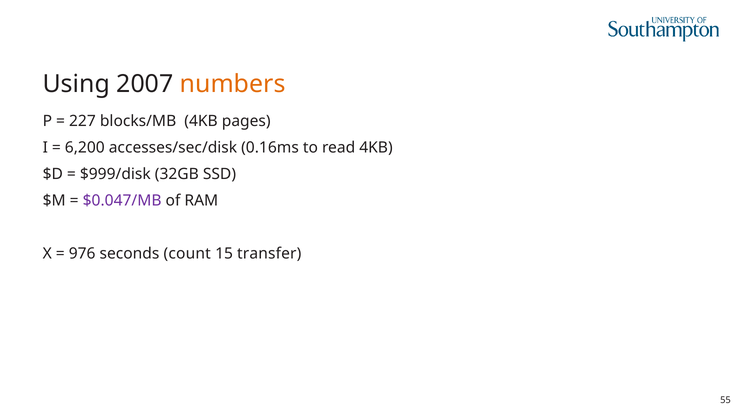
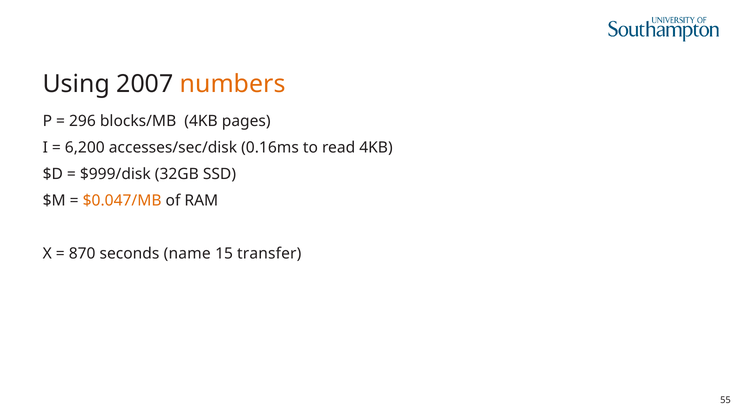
227: 227 -> 296
$0.047/MB colour: purple -> orange
976: 976 -> 870
count: count -> name
